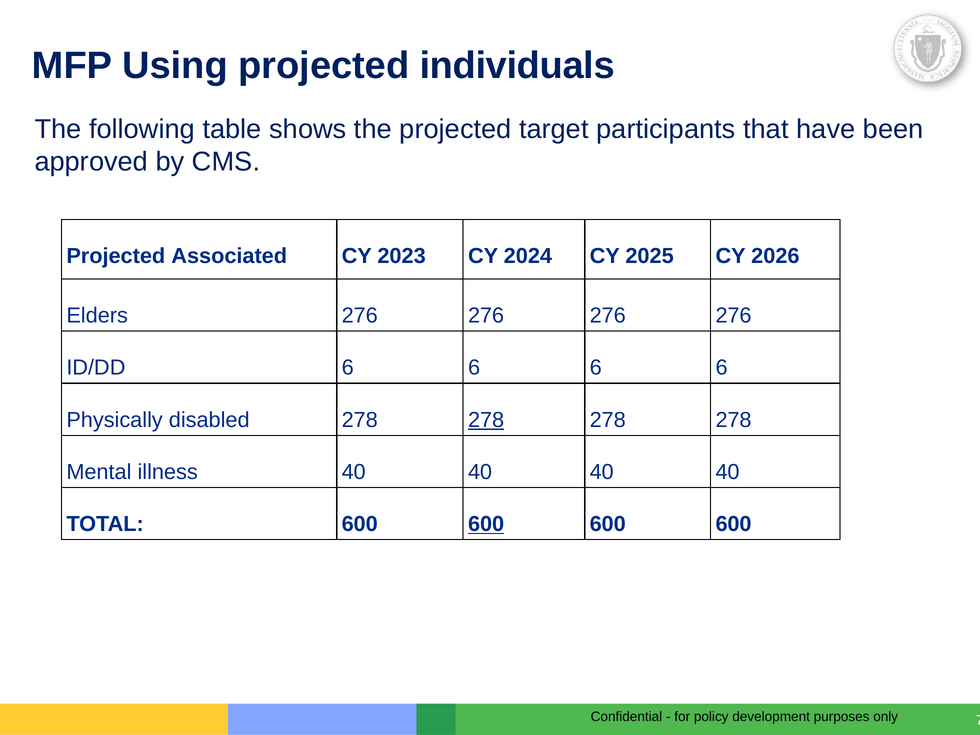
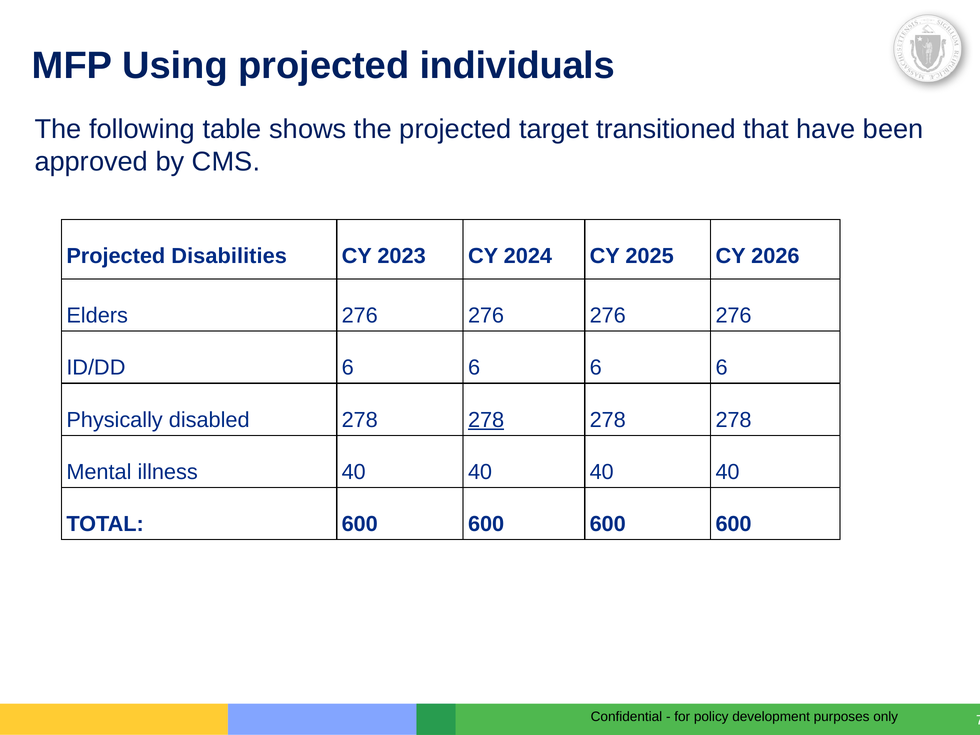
participants: participants -> transitioned
Associated: Associated -> Disabilities
600 at (486, 524) underline: present -> none
